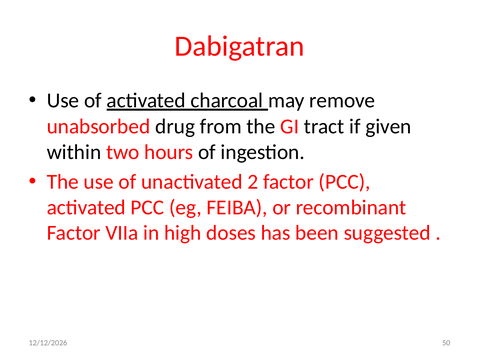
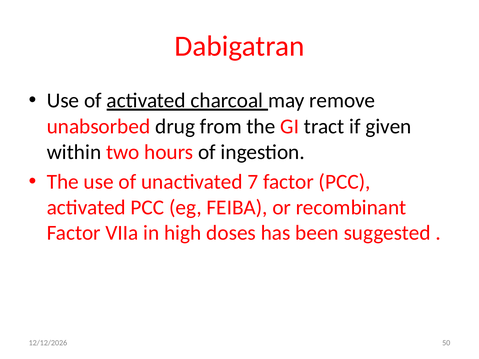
2: 2 -> 7
